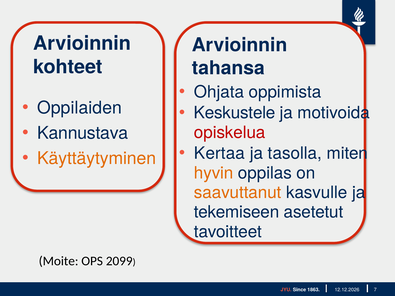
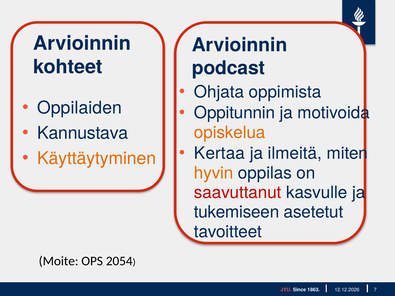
tahansa: tahansa -> podcast
Keskustele: Keskustele -> Oppitunnin
opiskelua colour: red -> orange
tasolla: tasolla -> ilmeitä
saavuttanut colour: orange -> red
tekemiseen: tekemiseen -> tukemiseen
2099: 2099 -> 2054
